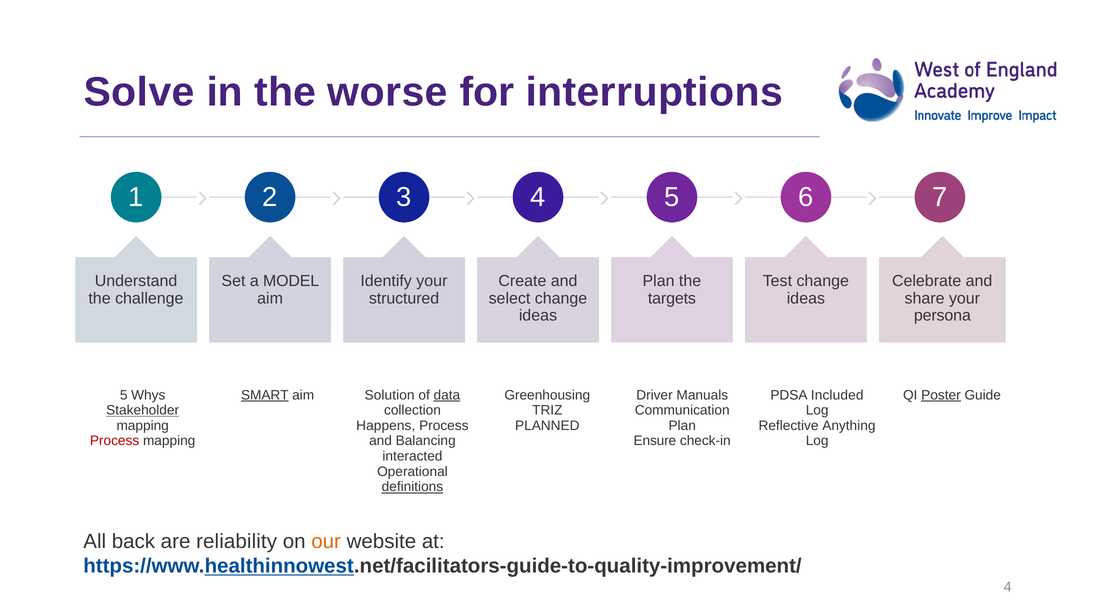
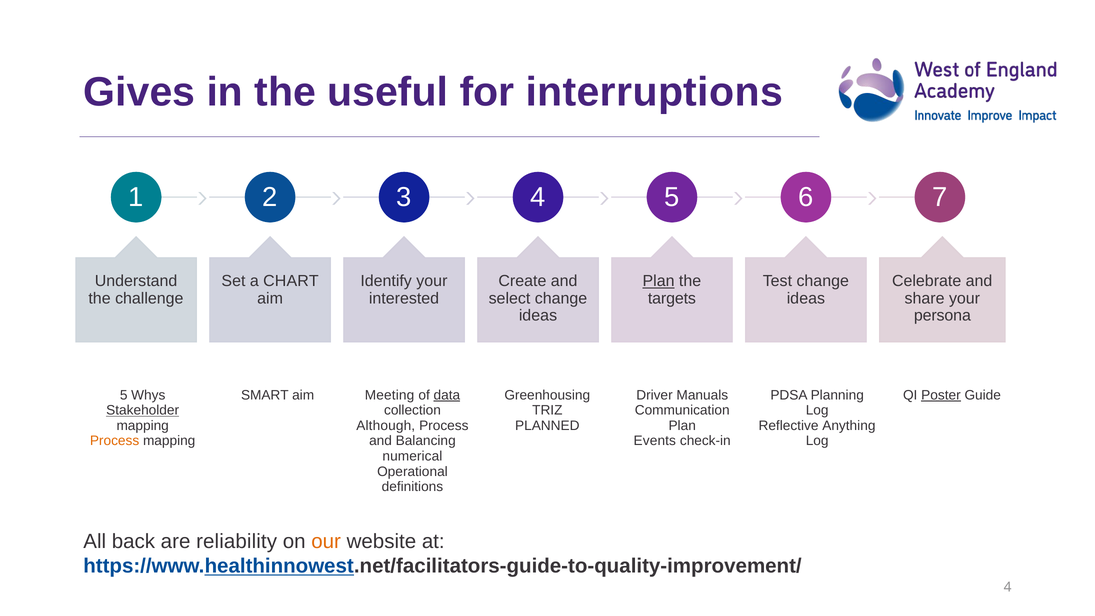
Solve: Solve -> Gives
worse: worse -> useful
MODEL: MODEL -> CHART
Plan at (659, 281) underline: none -> present
structured: structured -> interested
SMART underline: present -> none
Solution: Solution -> Meeting
Included: Included -> Planning
Happens: Happens -> Although
Process at (115, 441) colour: red -> orange
Ensure: Ensure -> Events
interacted: interacted -> numerical
definitions underline: present -> none
